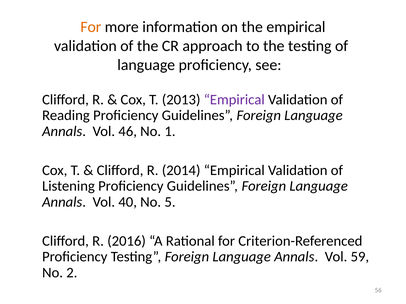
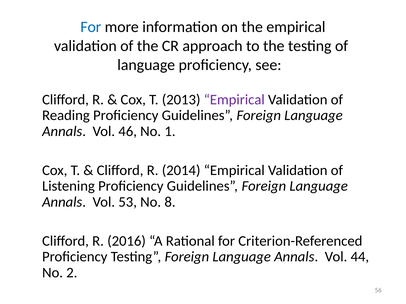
For at (91, 27) colour: orange -> blue
40: 40 -> 53
5: 5 -> 8
59: 59 -> 44
